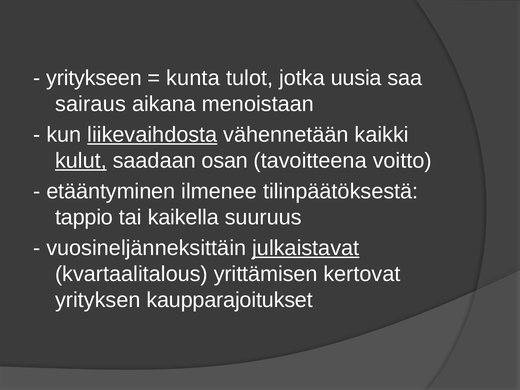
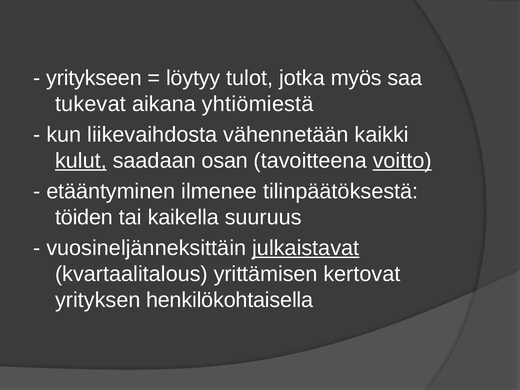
kunta: kunta -> löytyy
uusia: uusia -> myös
sairaus: sairaus -> tukevat
menoistaan: menoistaan -> yhtiömiestä
liikevaihdosta underline: present -> none
voitto underline: none -> present
tappio: tappio -> töiden
kaupparajoitukset: kaupparajoitukset -> henkilökohtaisella
